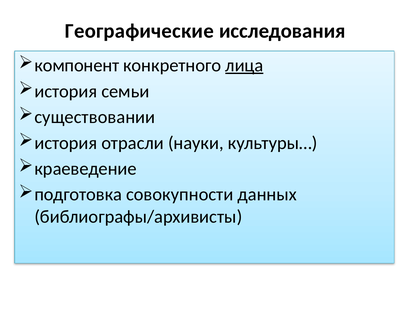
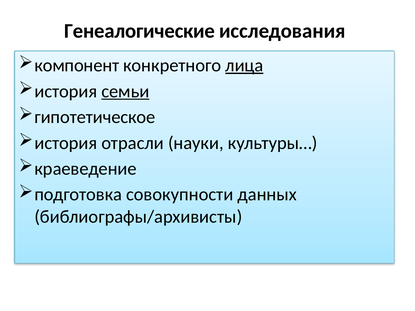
Географические: Географические -> Генеалогические
семьи underline: none -> present
существовании: существовании -> гипотетическое
